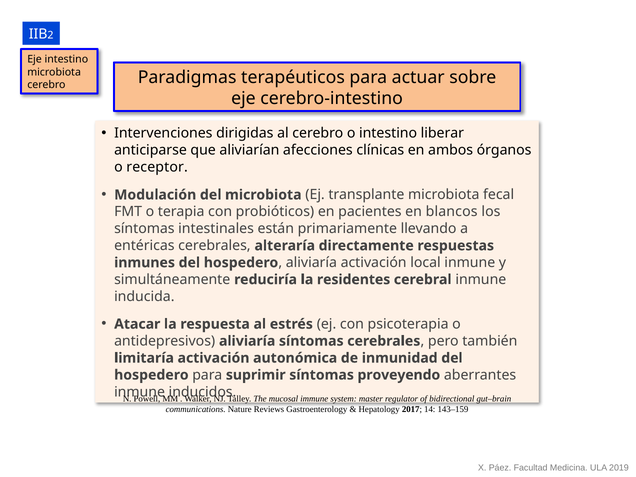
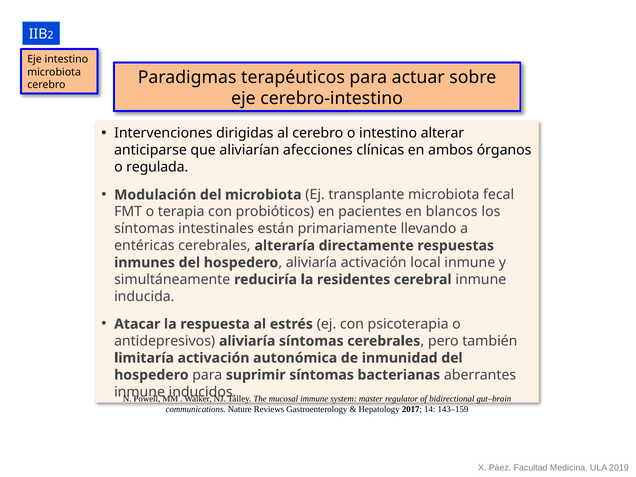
liberar: liberar -> alterar
receptor: receptor -> regulada
proveyendo: proveyendo -> bacterianas
